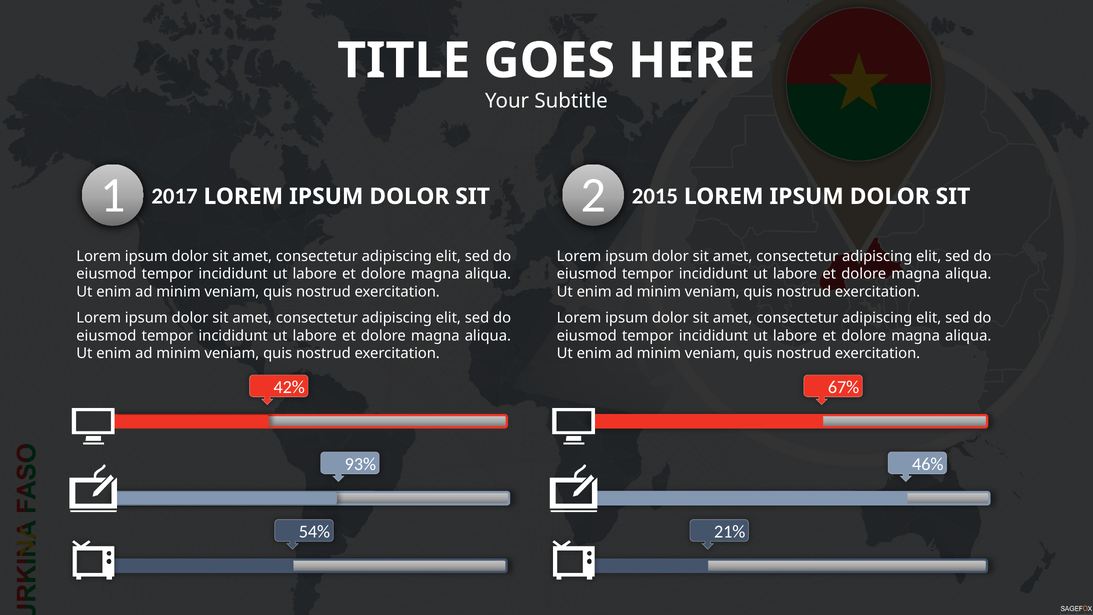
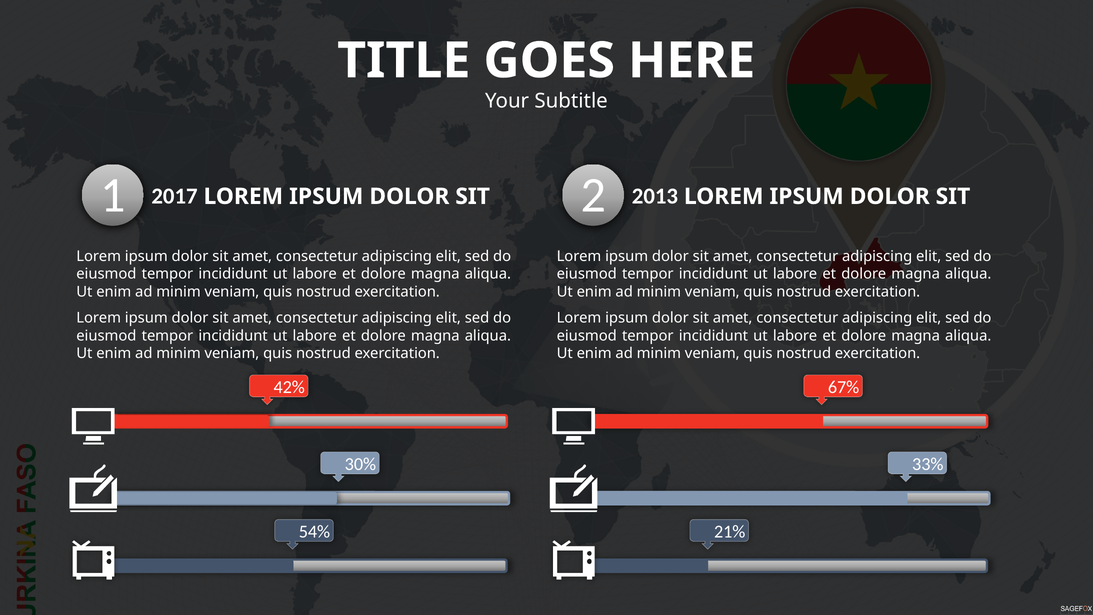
2015: 2015 -> 2013
93%: 93% -> 30%
46%: 46% -> 33%
